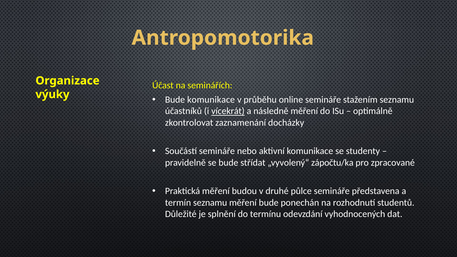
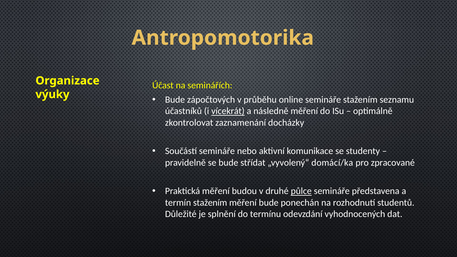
Bude komunikace: komunikace -> zápočtových
zápočtu/ka: zápočtu/ka -> domácí/ka
půlce underline: none -> present
termín seznamu: seznamu -> stažením
